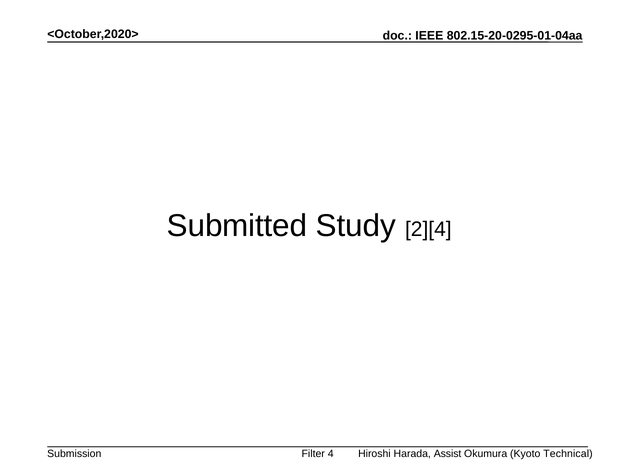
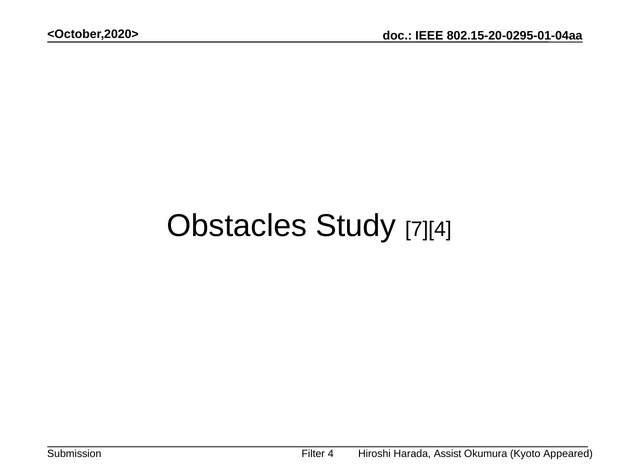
Submitted: Submitted -> Obstacles
2][4: 2][4 -> 7][4
Technical: Technical -> Appeared
